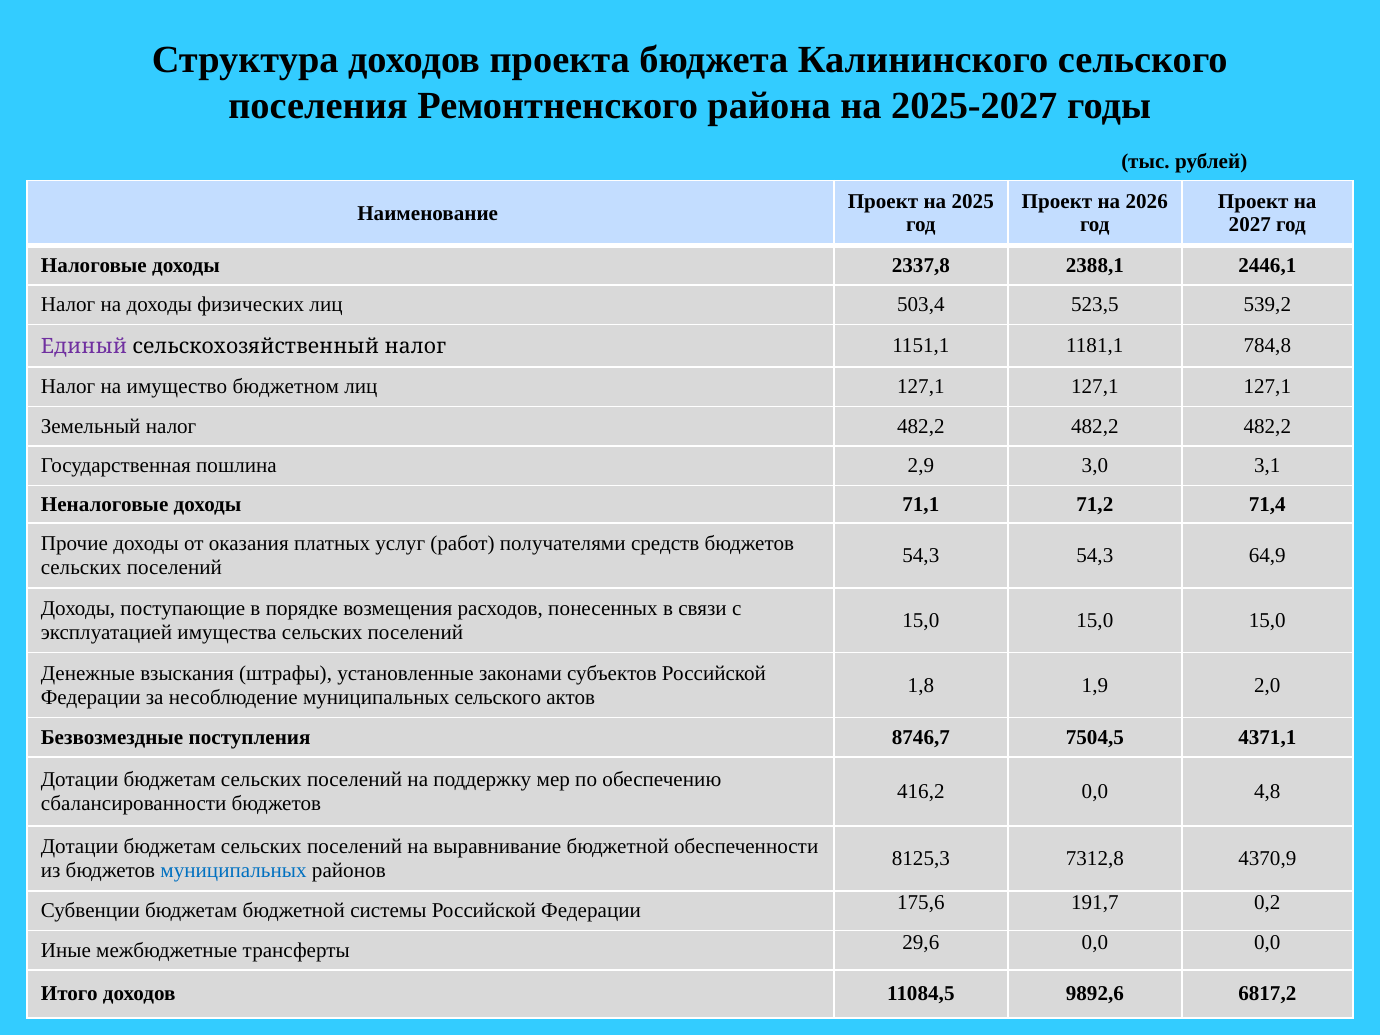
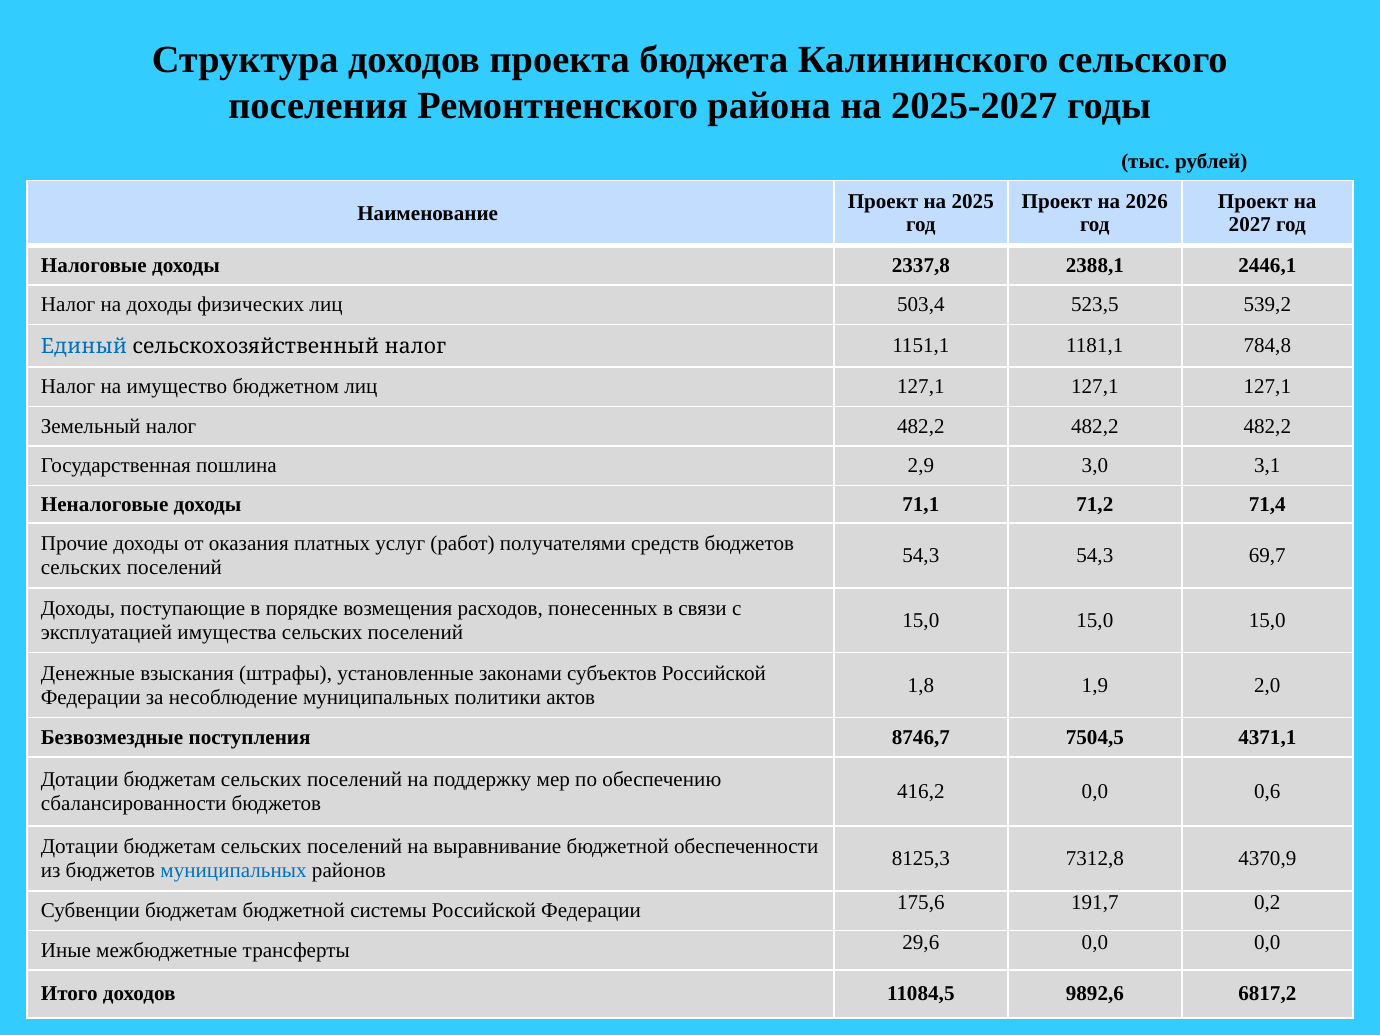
Единый colour: purple -> blue
64,9: 64,9 -> 69,7
муниципальных сельского: сельского -> политики
4,8: 4,8 -> 0,6
